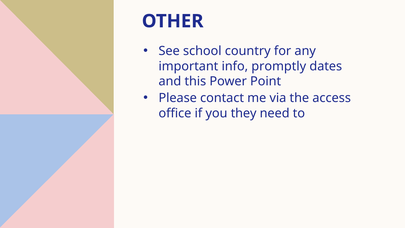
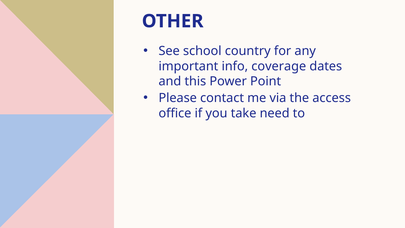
promptly: promptly -> coverage
they: they -> take
